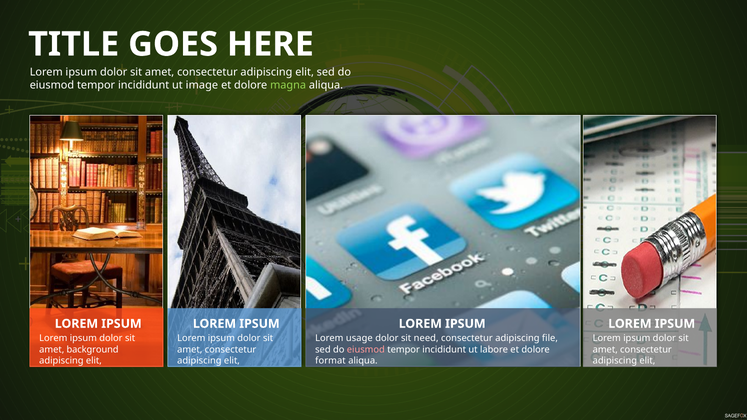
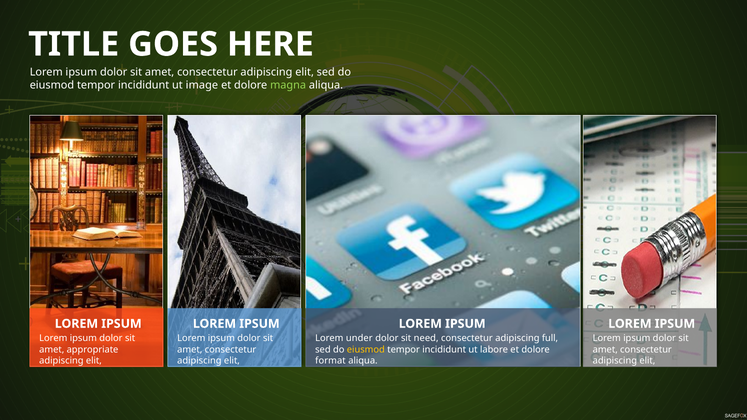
usage: usage -> under
file: file -> full
background: background -> appropriate
eiusmod at (366, 350) colour: pink -> yellow
